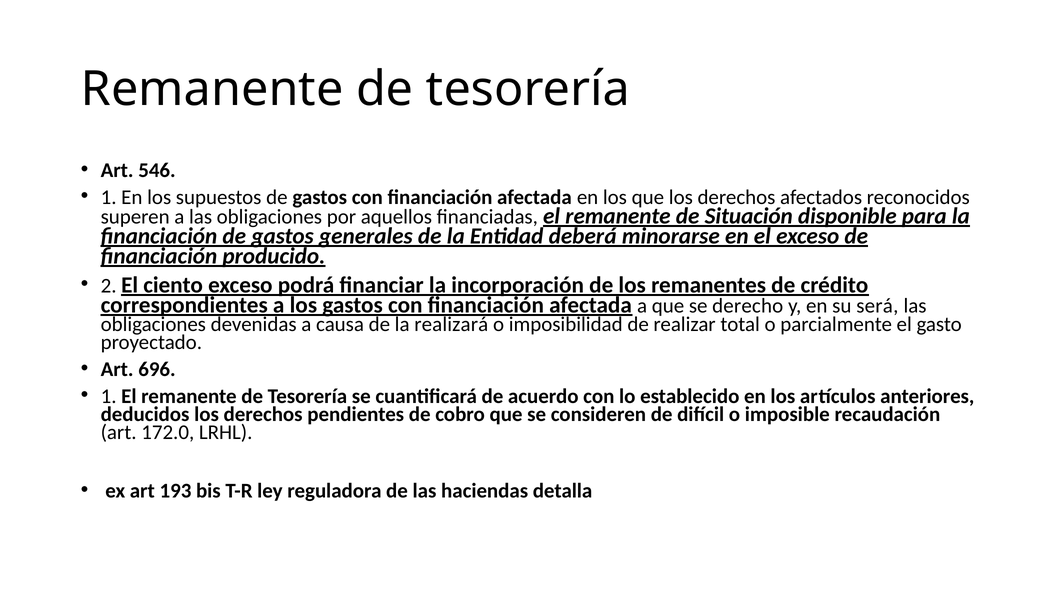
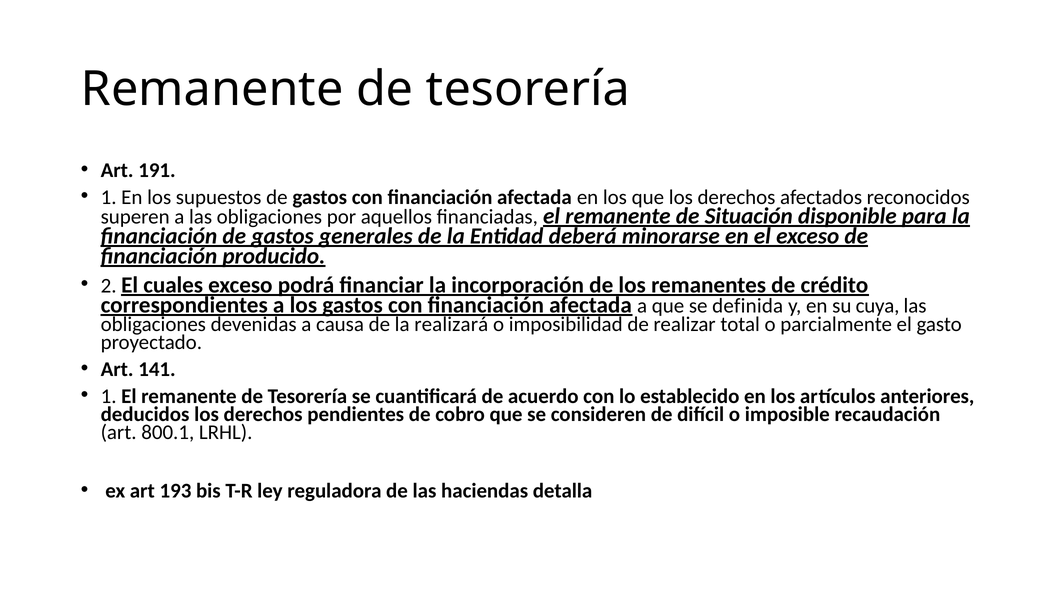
546: 546 -> 191
ciento: ciento -> cuales
derecho: derecho -> definida
será: será -> cuya
696: 696 -> 141
172.0: 172.0 -> 800.1
